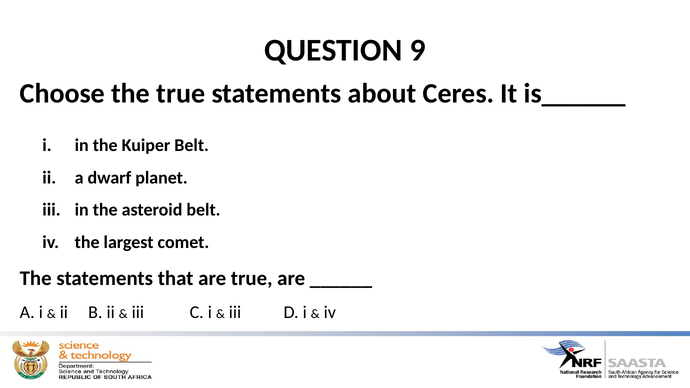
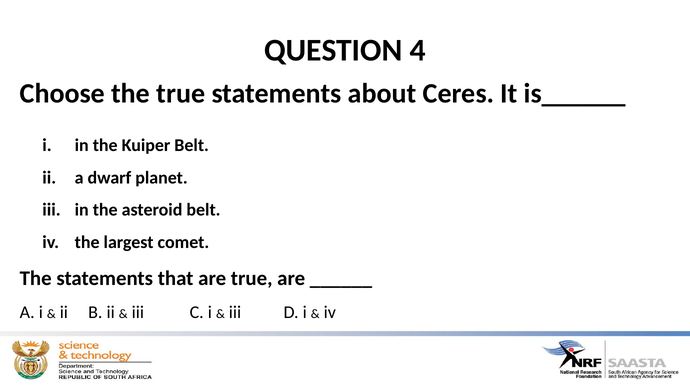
9: 9 -> 4
